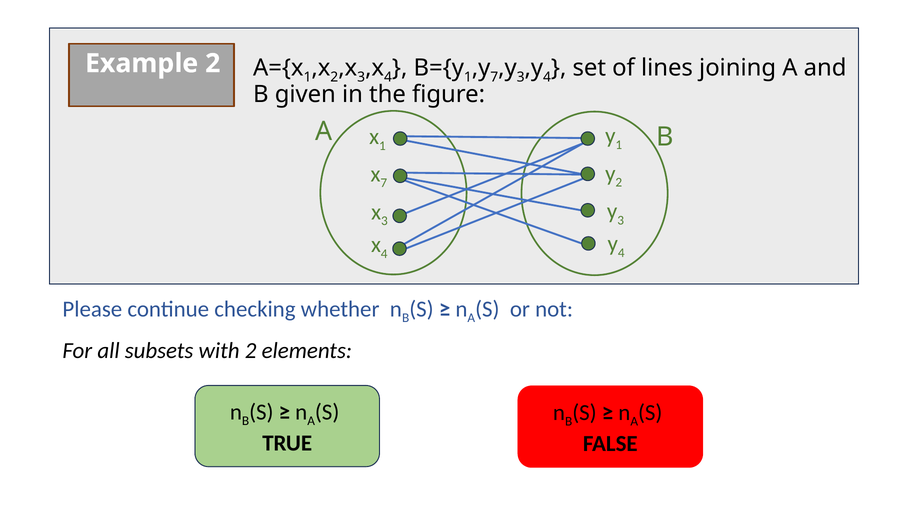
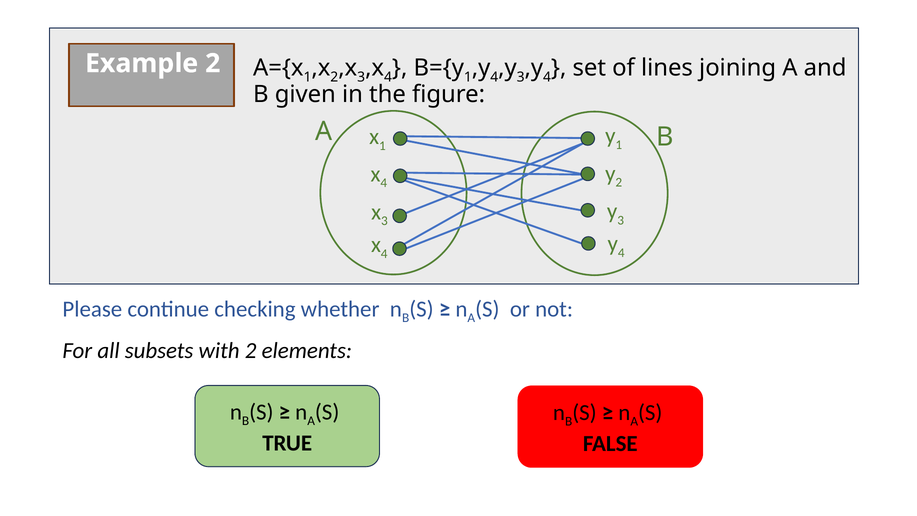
7 at (494, 77): 7 -> 4
7 at (384, 183): 7 -> 4
